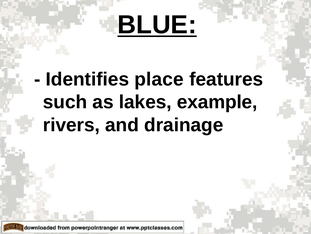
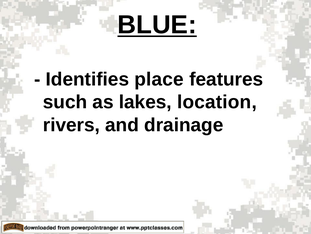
example: example -> location
